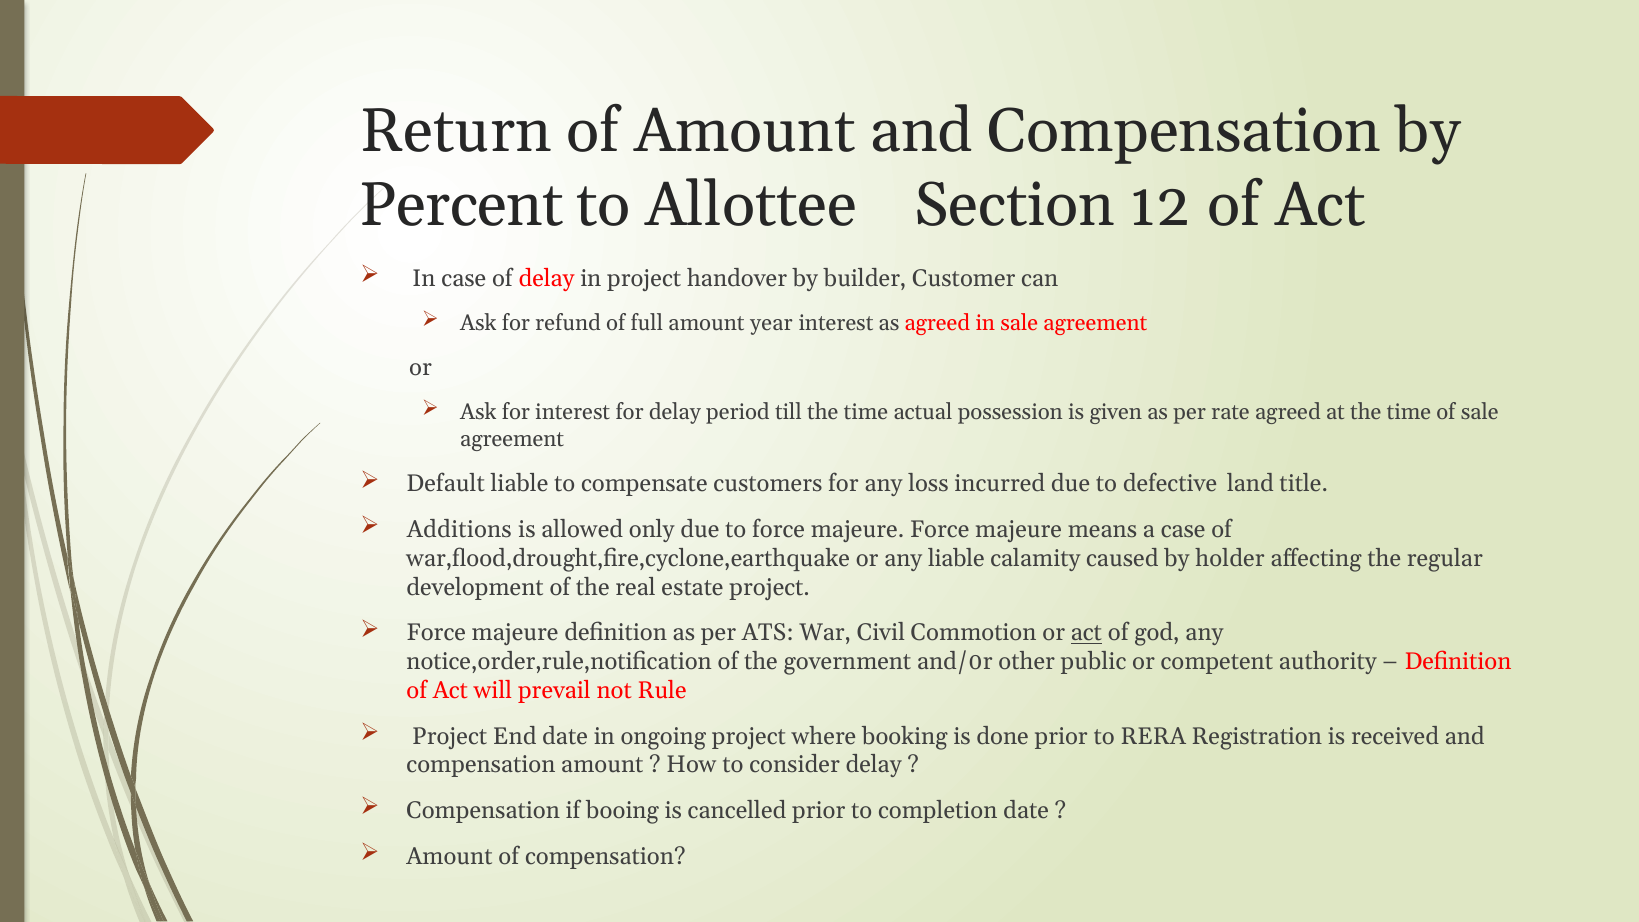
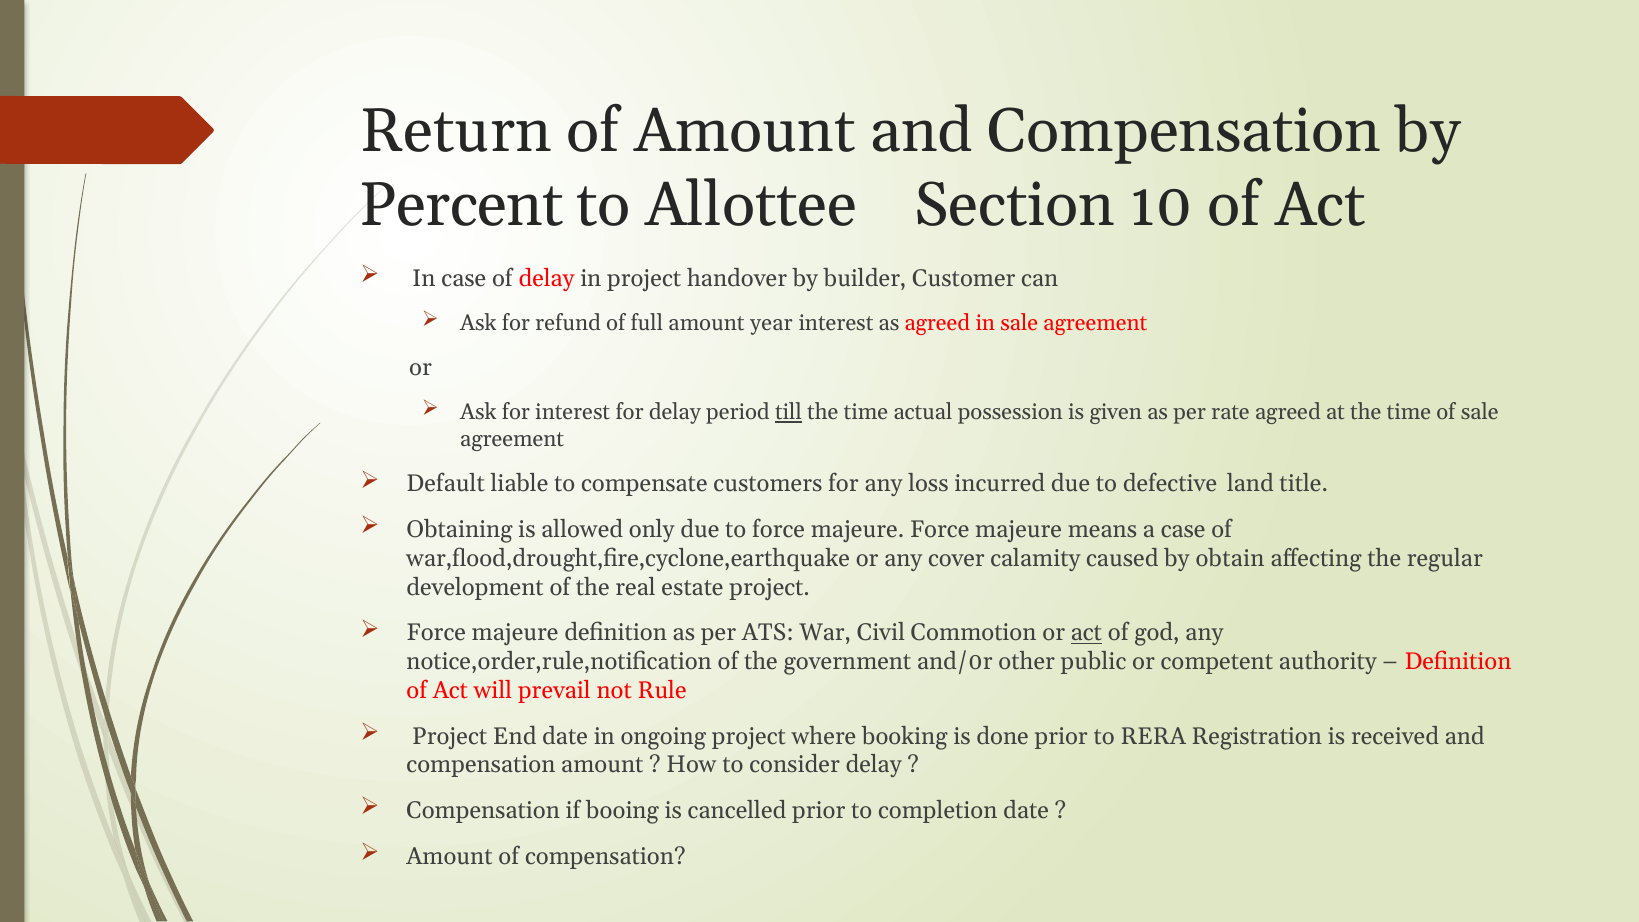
12: 12 -> 10
till underline: none -> present
Additions: Additions -> Obtaining
any liable: liable -> cover
holder: holder -> obtain
